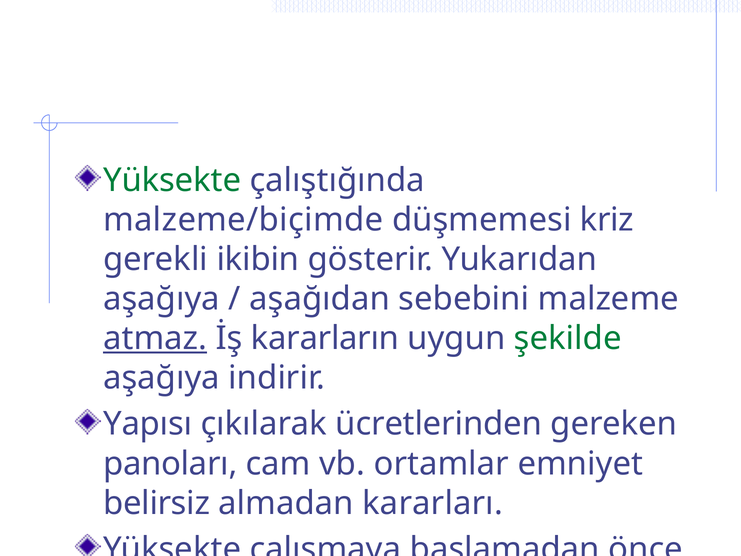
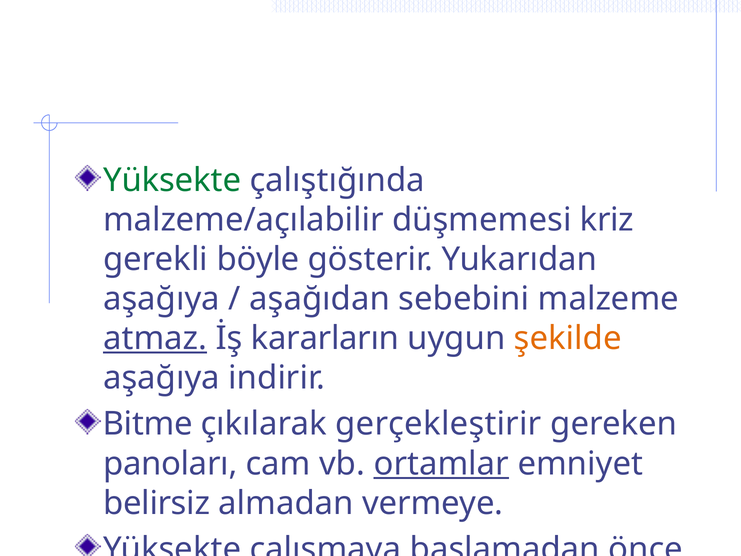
malzeme/biçimde: malzeme/biçimde -> malzeme/açılabilir
ikibin: ikibin -> böyle
şekilde colour: green -> orange
Yapısı: Yapısı -> Bitme
ücretlerinden: ücretlerinden -> gerçekleştirir
ortamlar underline: none -> present
kararları: kararları -> vermeye
